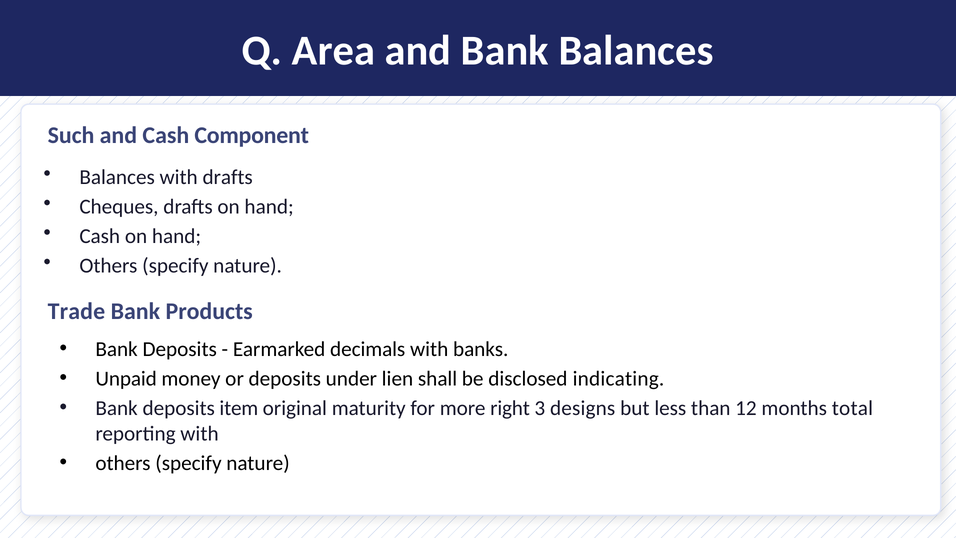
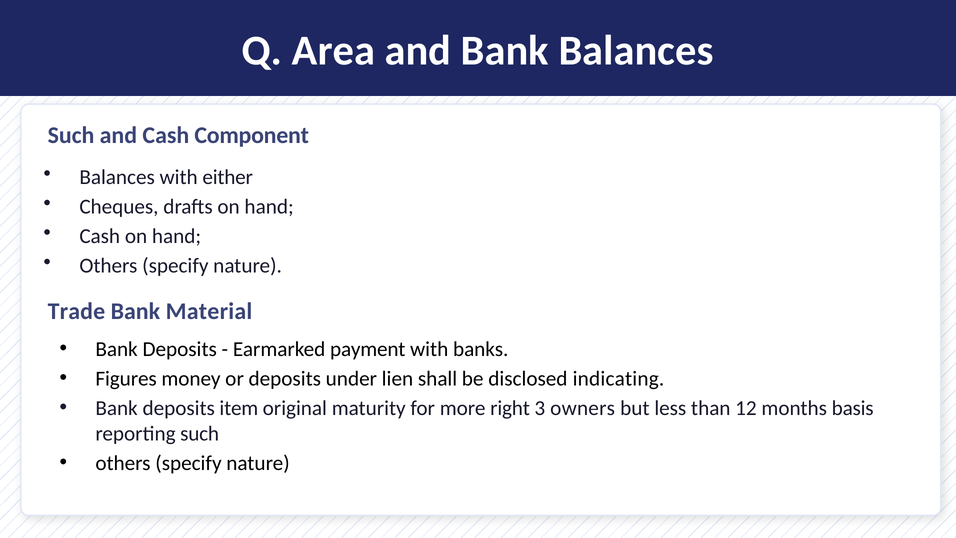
with drafts: drafts -> either
Products: Products -> Material
decimals: decimals -> payment
Unpaid: Unpaid -> Figures
designs: designs -> owners
total: total -> basis
reporting with: with -> such
